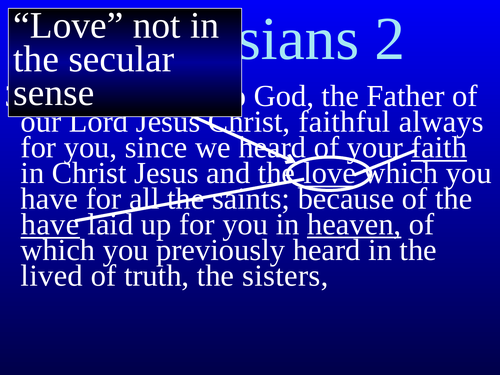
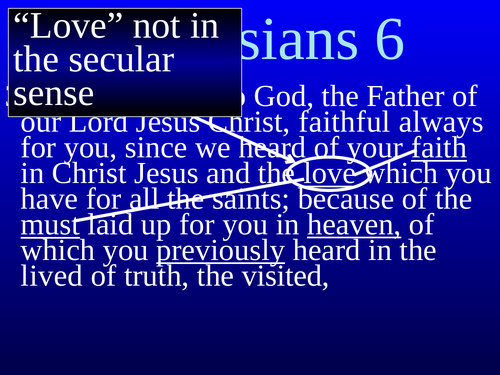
2: 2 -> 6
have at (50, 224): have -> must
previously underline: none -> present
sisters: sisters -> visited
